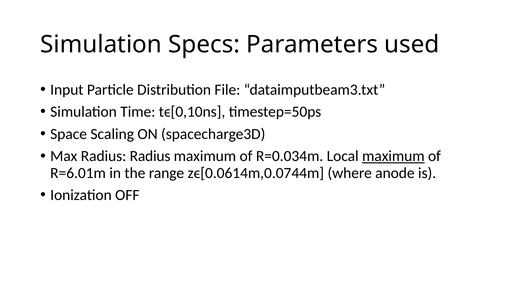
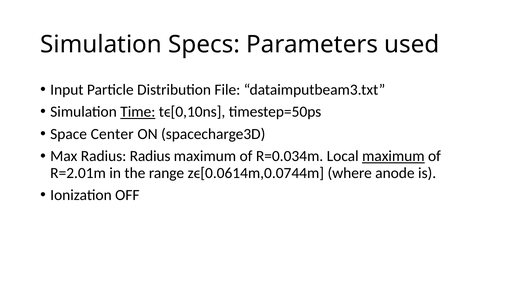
Time underline: none -> present
Scaling: Scaling -> Center
R=6.01m: R=6.01m -> R=2.01m
